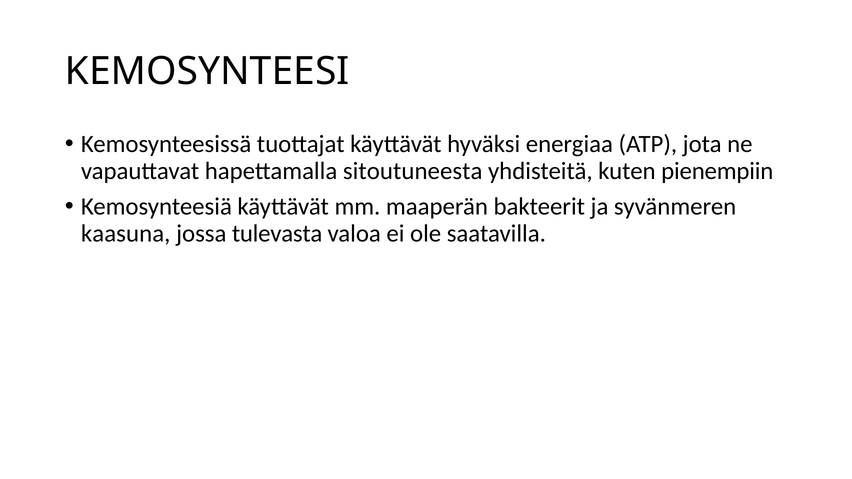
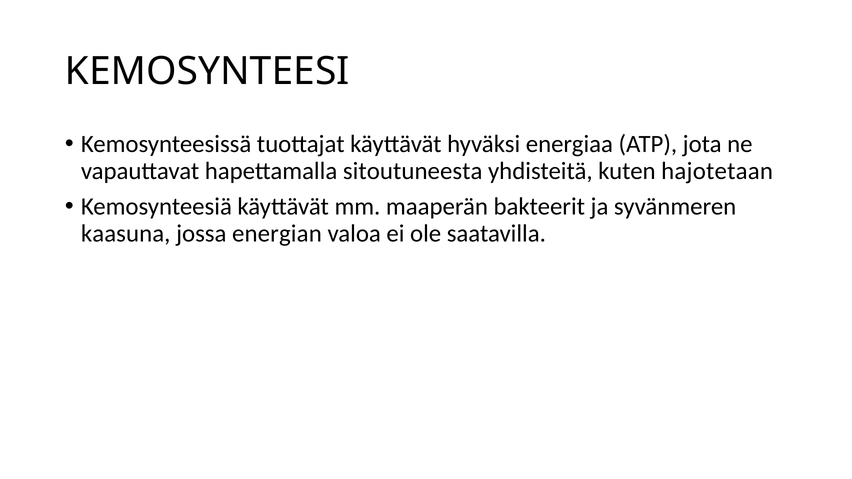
pienempiin: pienempiin -> hajotetaan
tulevasta: tulevasta -> energian
